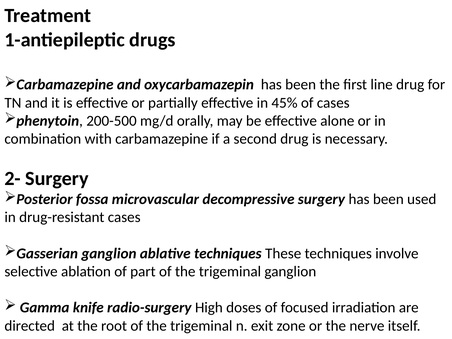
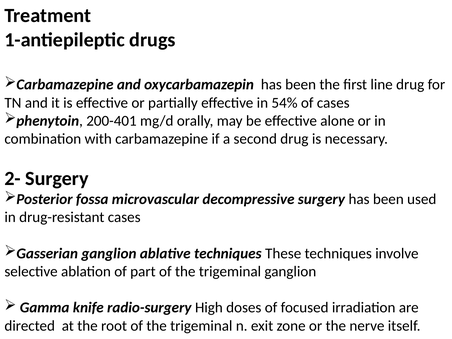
45%: 45% -> 54%
200-500: 200-500 -> 200-401
